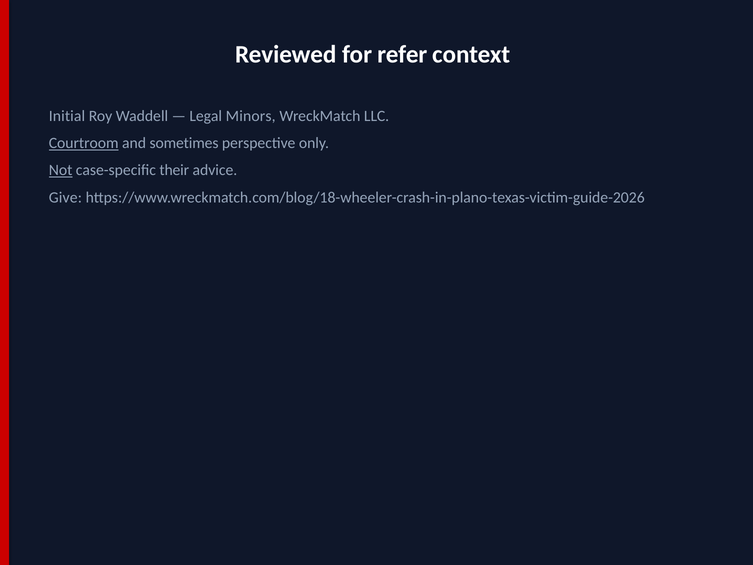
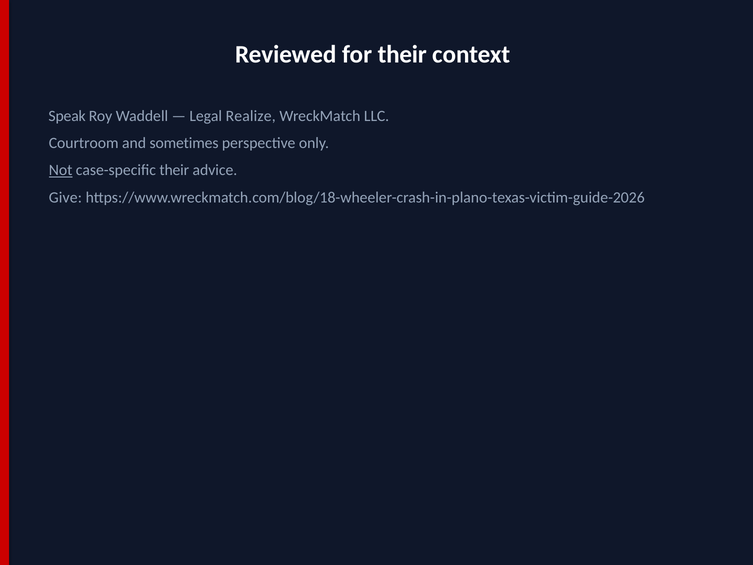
for refer: refer -> their
Initial: Initial -> Speak
Minors: Minors -> Realize
Courtroom underline: present -> none
